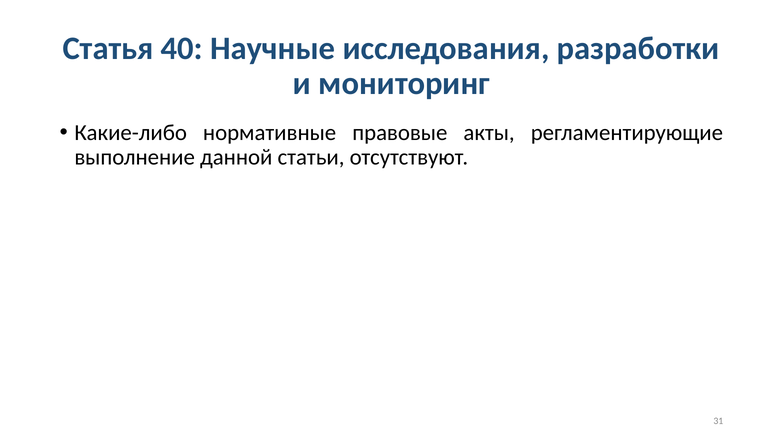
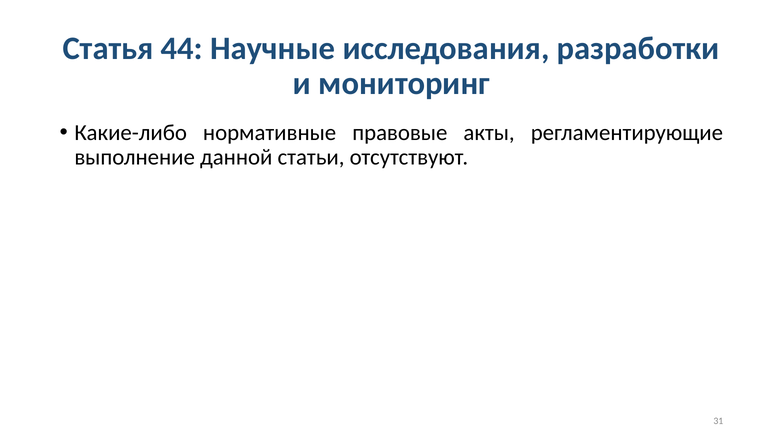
40: 40 -> 44
